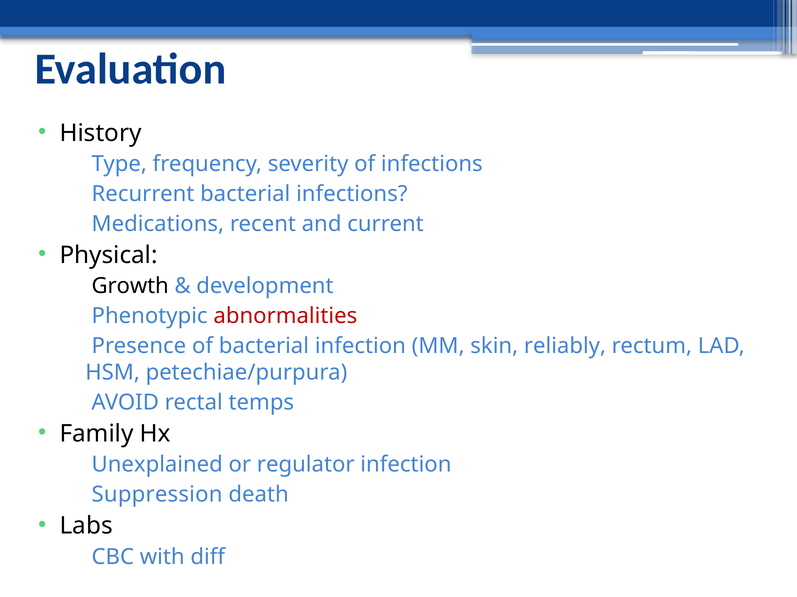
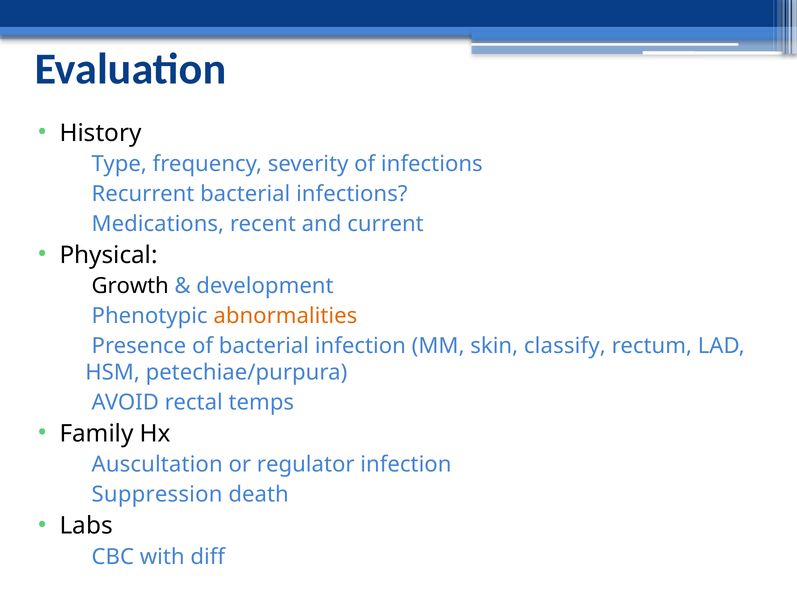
abnormalities colour: red -> orange
reliably: reliably -> classify
Unexplained: Unexplained -> Auscultation
